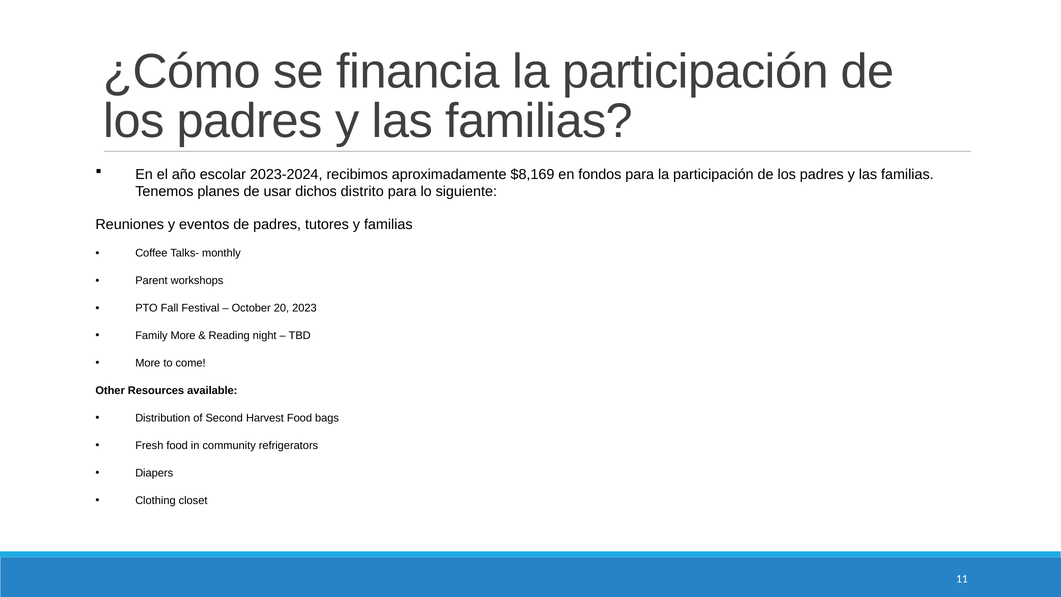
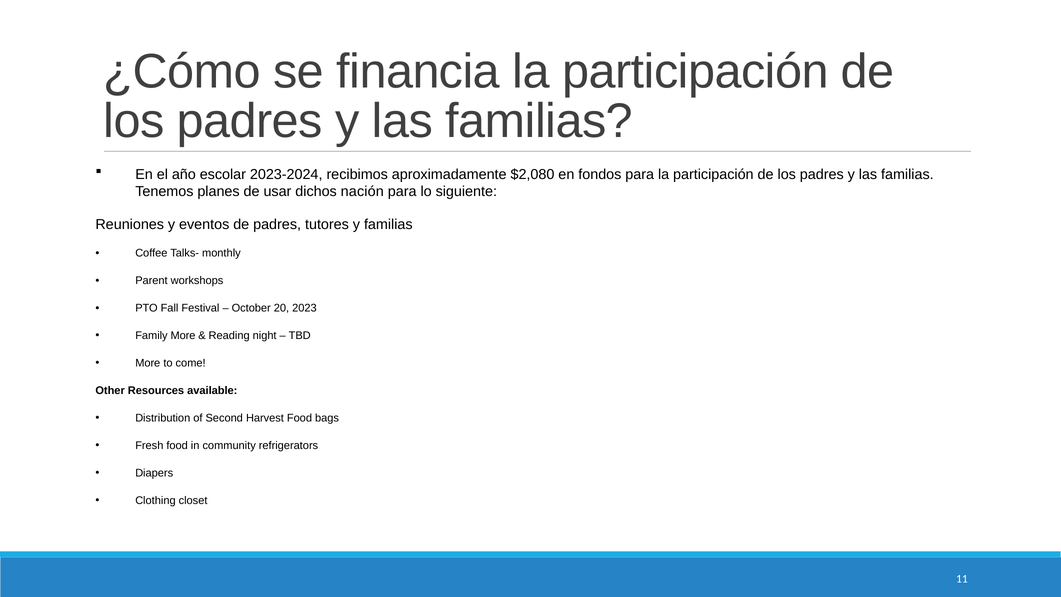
$8,169: $8,169 -> $2,080
distrito: distrito -> nación
